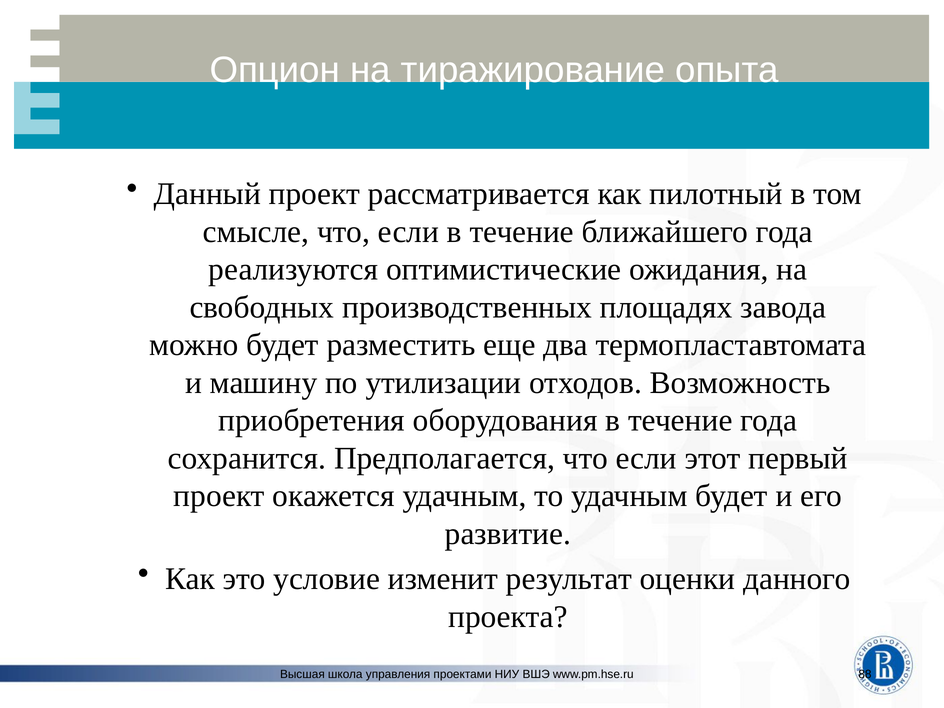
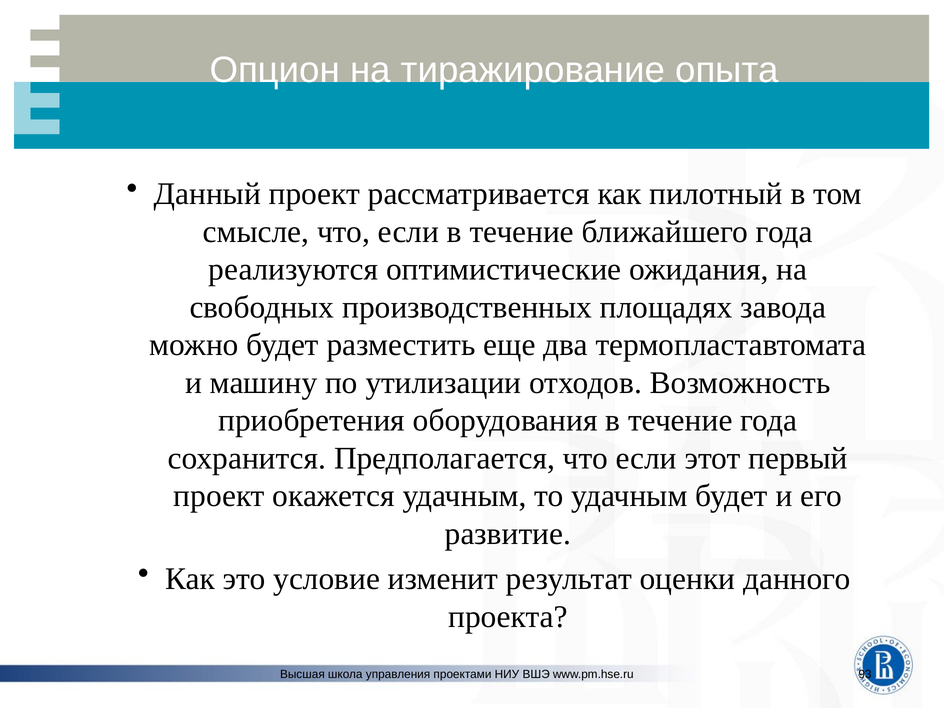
88: 88 -> 93
